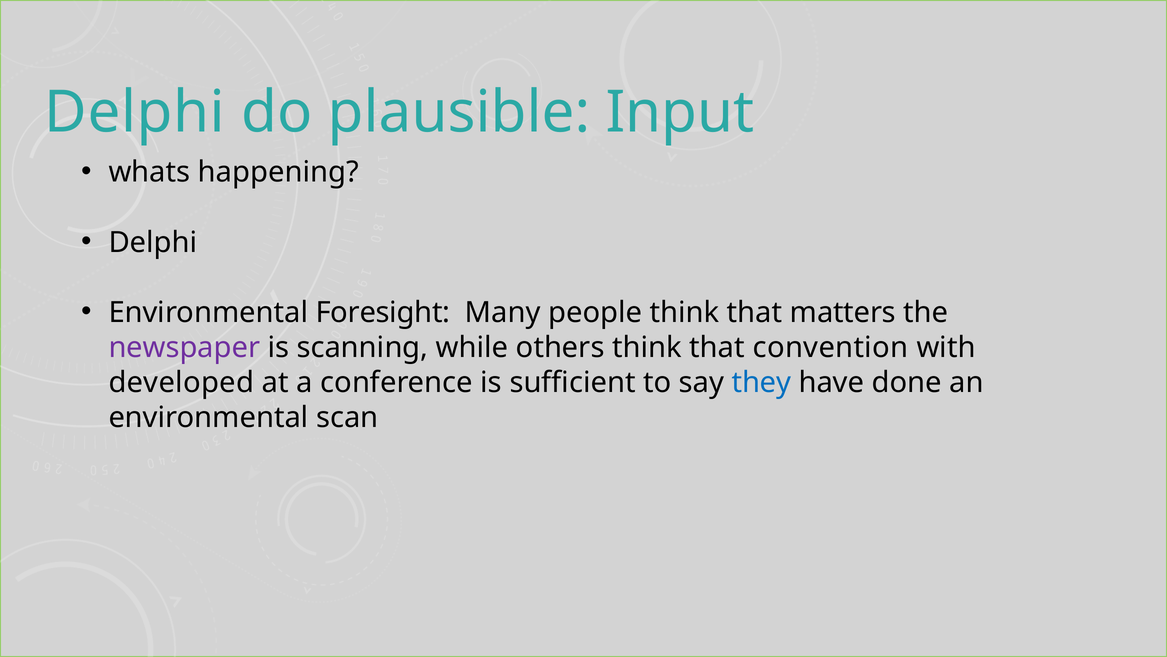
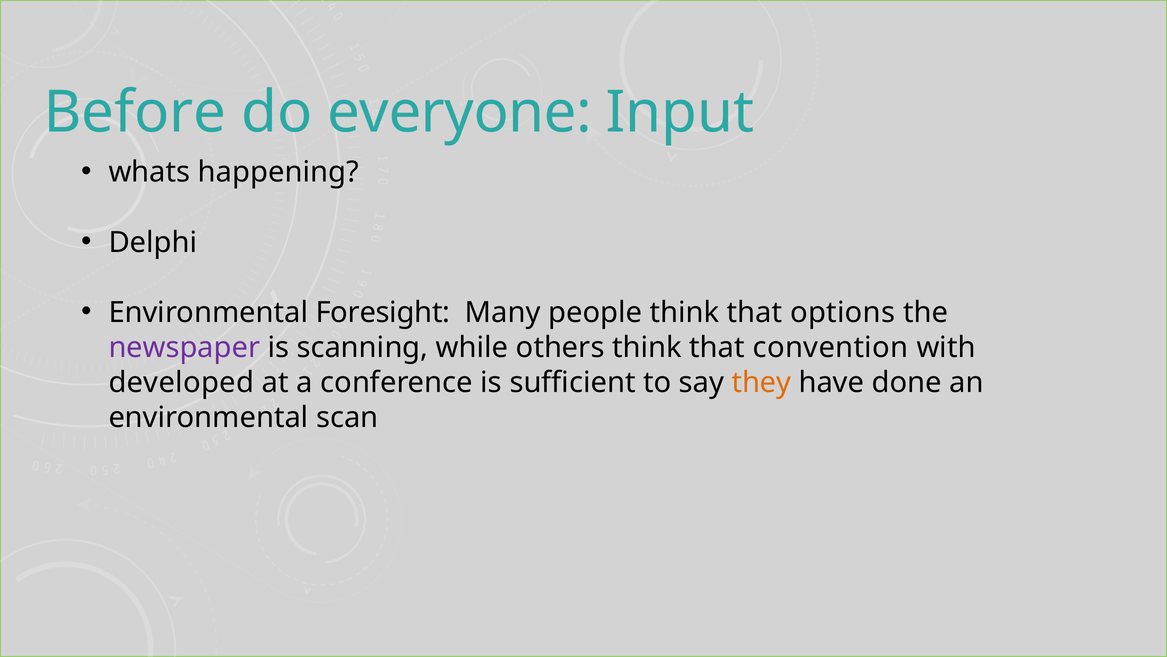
Delphi at (135, 112): Delphi -> Before
plausible: plausible -> everyone
matters: matters -> options
they colour: blue -> orange
